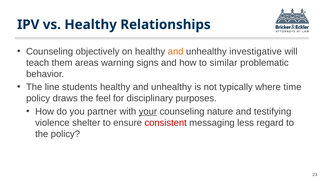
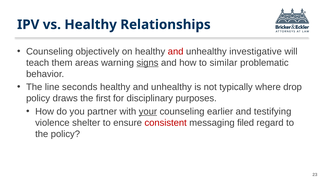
and at (176, 52) colour: orange -> red
signs underline: none -> present
students: students -> seconds
time: time -> drop
feel: feel -> first
nature: nature -> earlier
less: less -> filed
